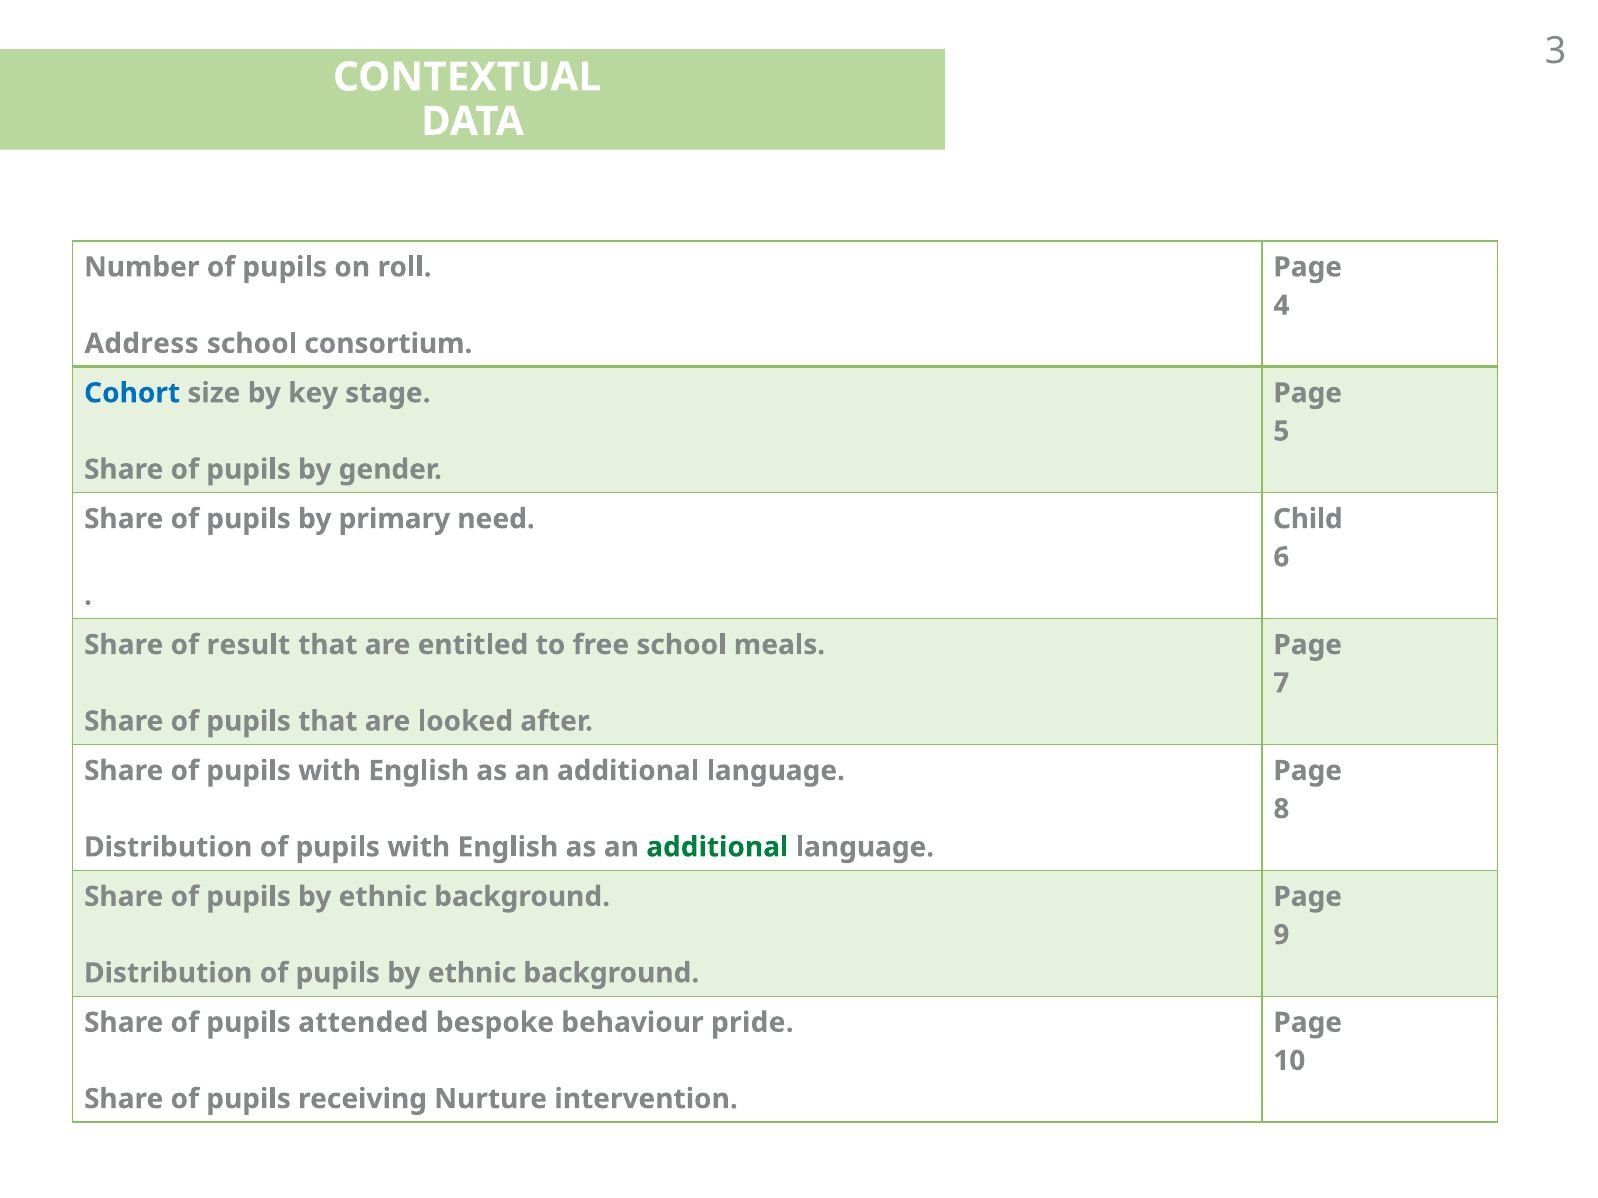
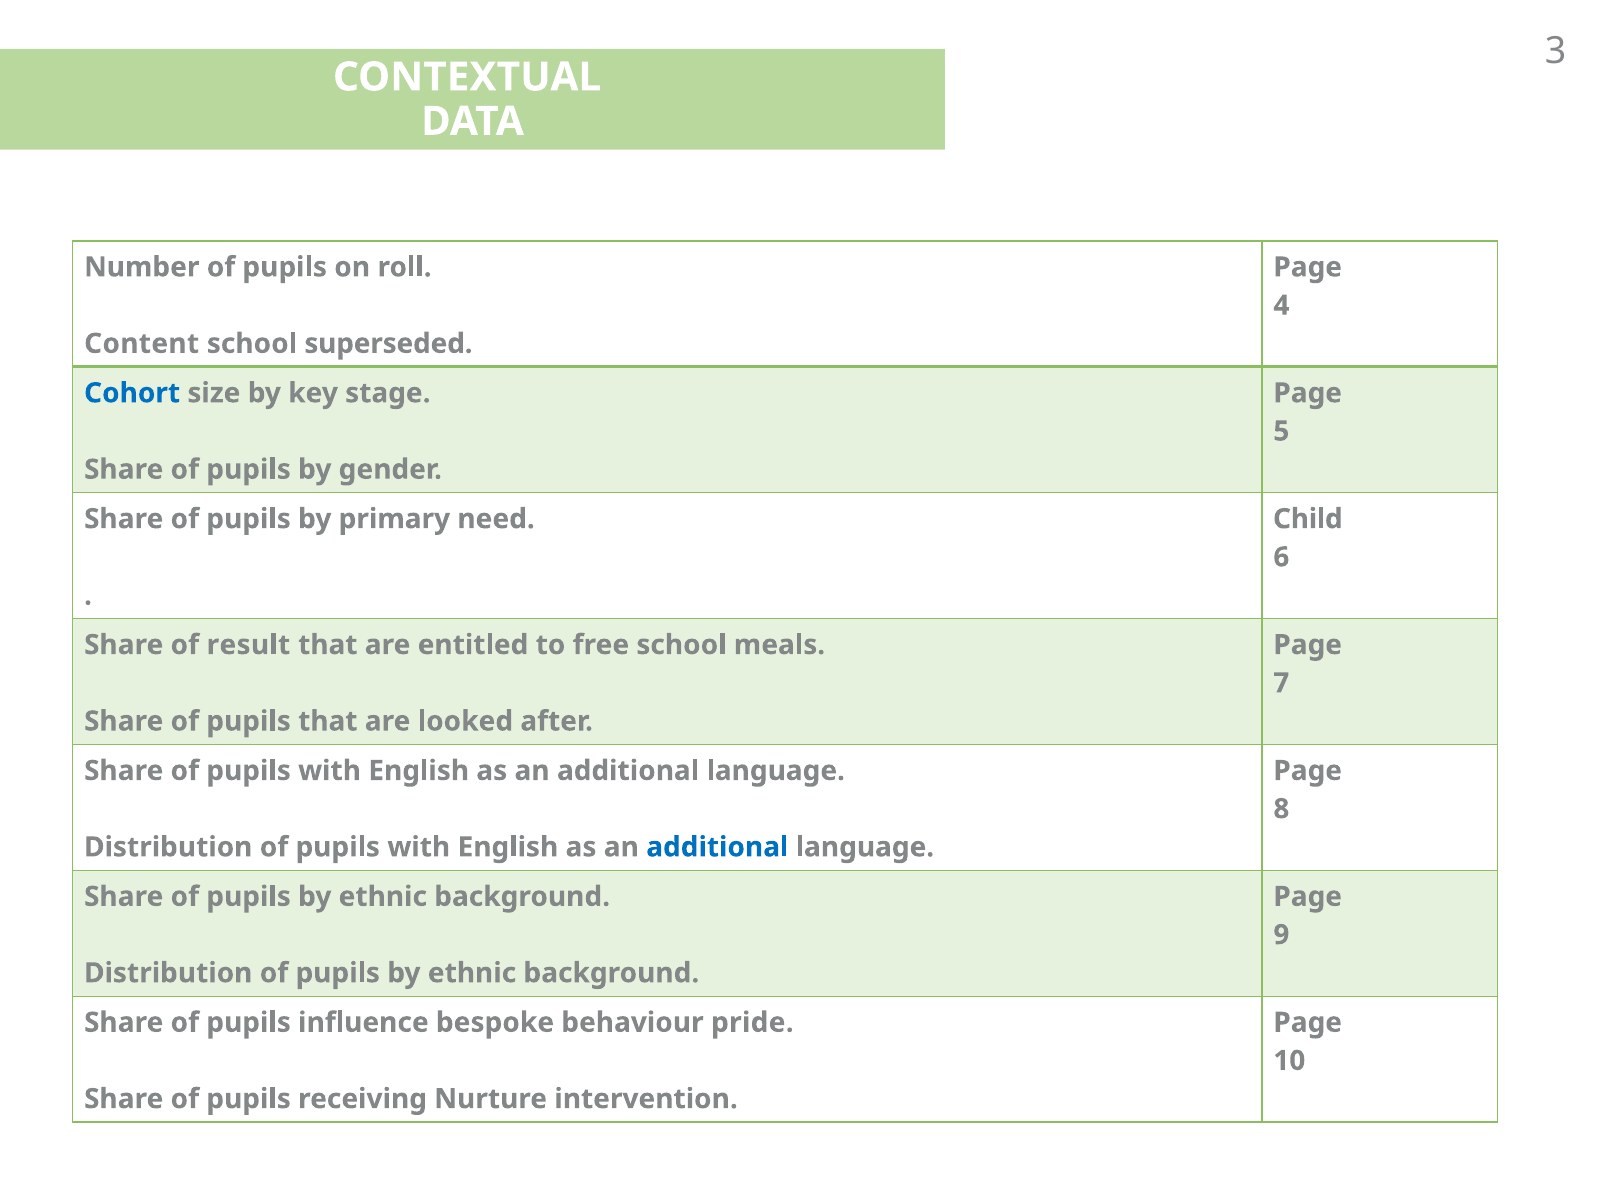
Address: Address -> Content
consortium: consortium -> superseded
additional at (717, 848) colour: green -> blue
attended: attended -> influence
